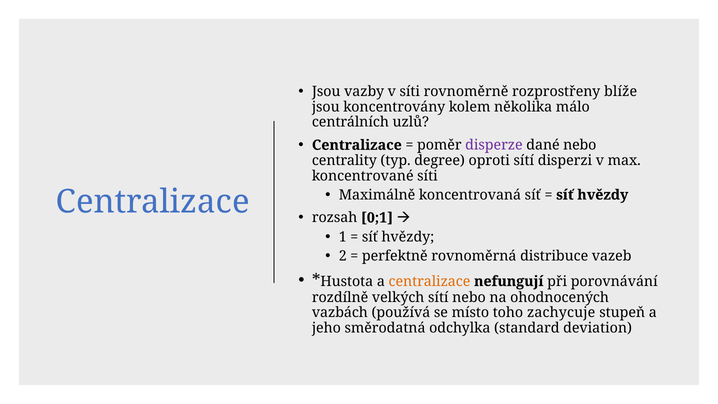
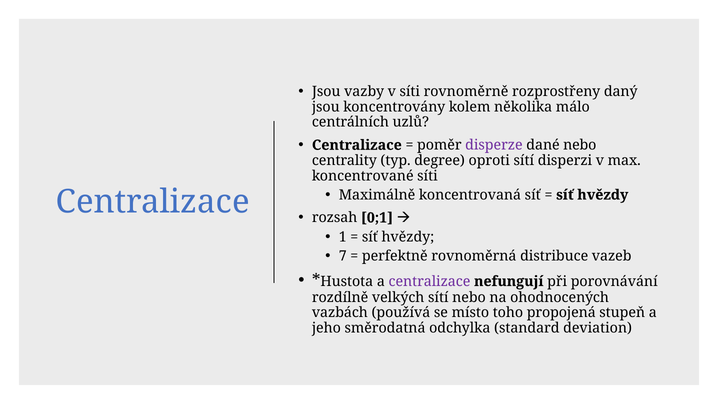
blíže: blíže -> daný
2: 2 -> 7
centralizace at (429, 281) colour: orange -> purple
zachycuje: zachycuje -> propojená
